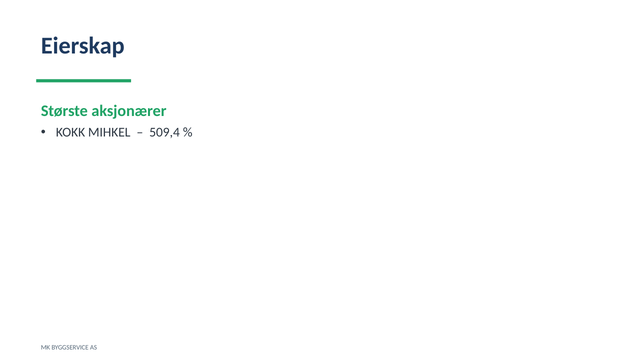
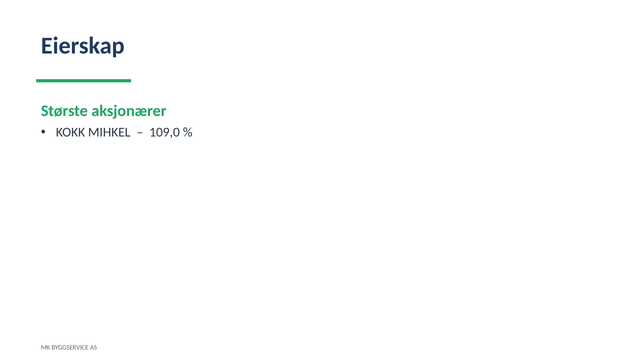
509,4: 509,4 -> 109,0
